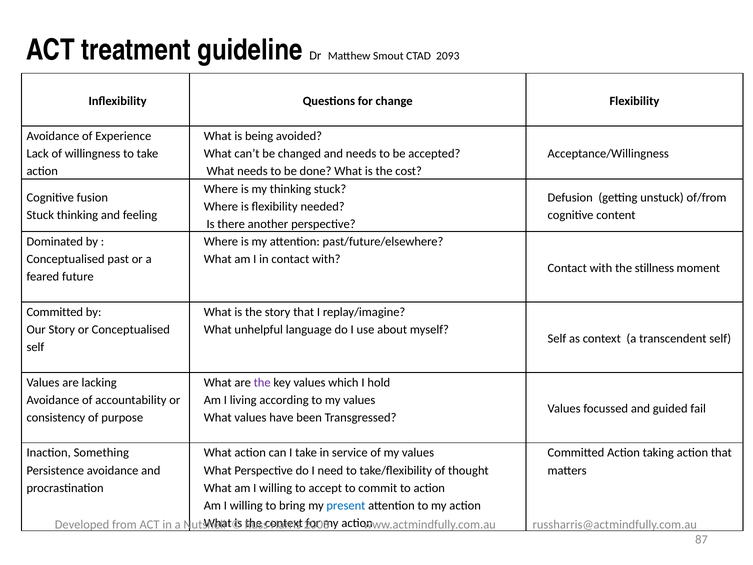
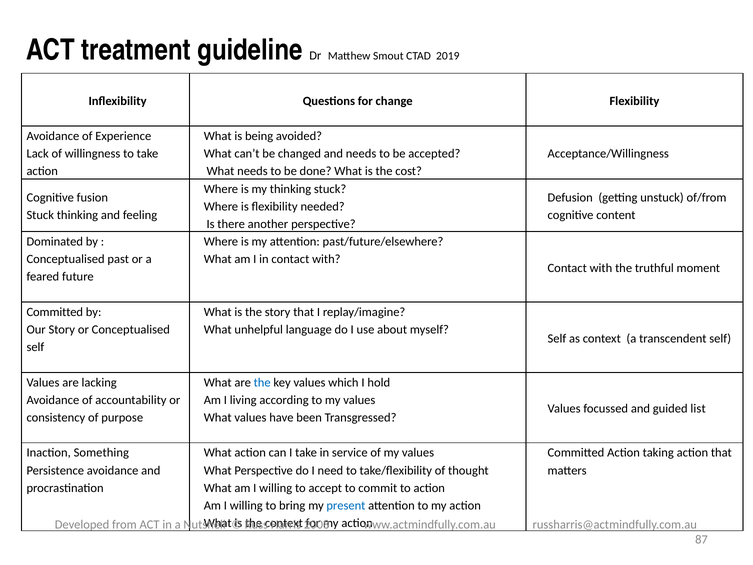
2093: 2093 -> 2019
stillness: stillness -> truthful
the at (262, 382) colour: purple -> blue
fail: fail -> list
